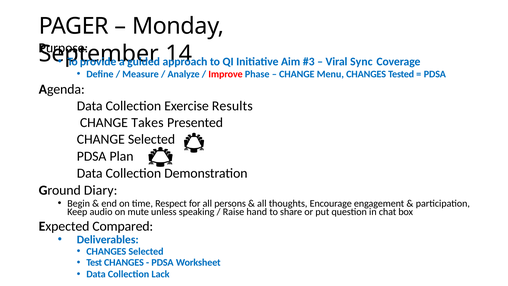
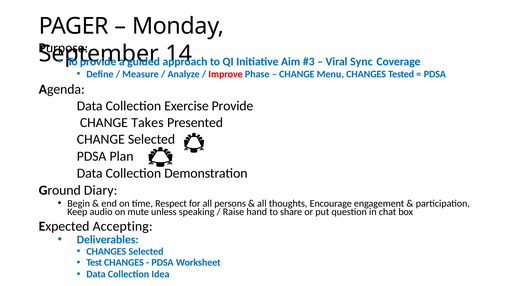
Exercise Results: Results -> Provide
Compared: Compared -> Accepting
Lack: Lack -> Idea
